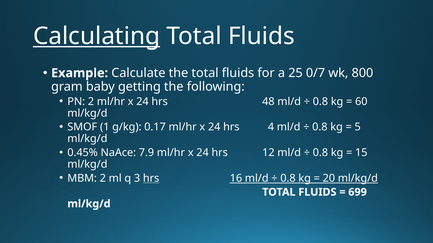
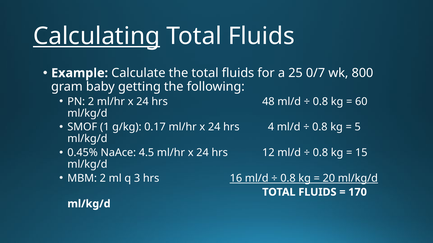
7.9: 7.9 -> 4.5
hrs at (151, 179) underline: present -> none
699: 699 -> 170
